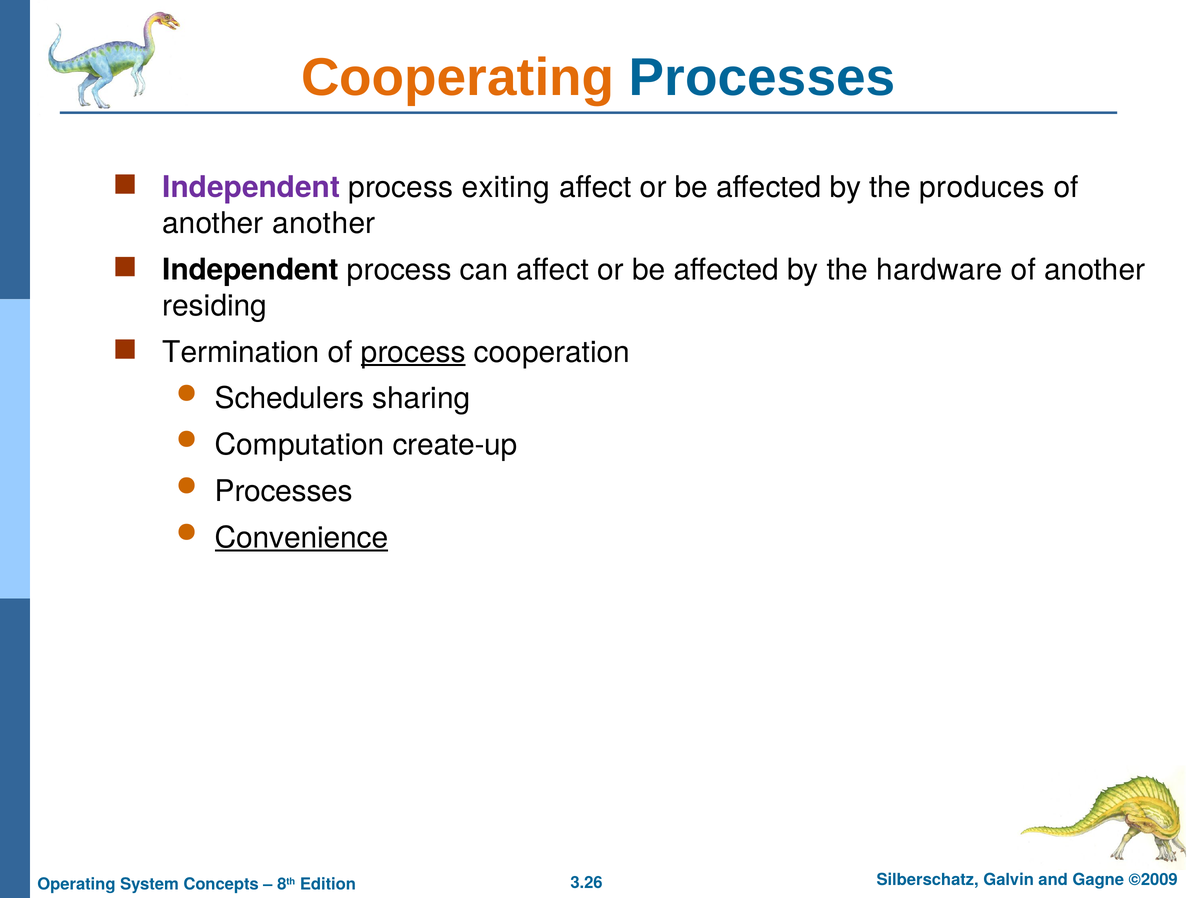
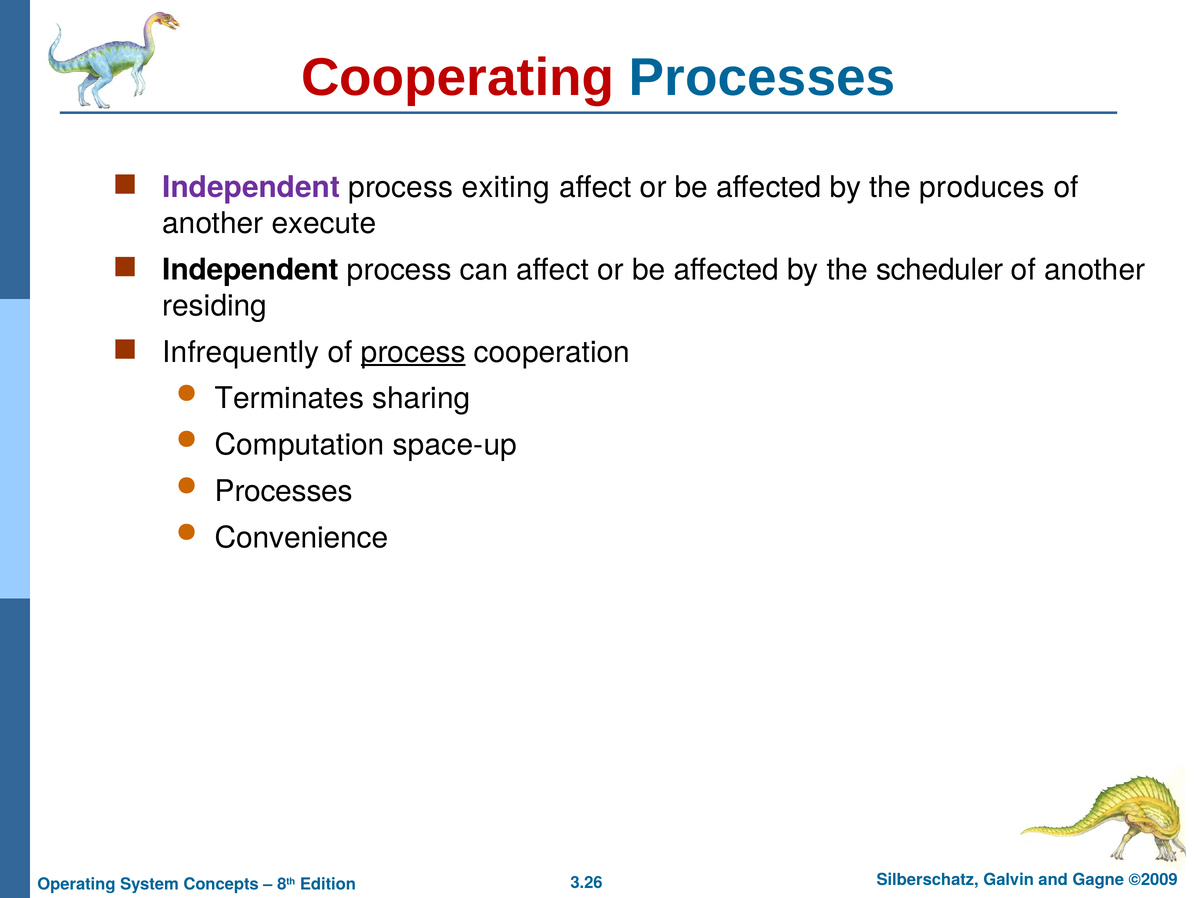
Cooperating colour: orange -> red
another another: another -> execute
hardware: hardware -> scheduler
Termination: Termination -> Infrequently
Schedulers: Schedulers -> Terminates
create-up: create-up -> space-up
Convenience underline: present -> none
